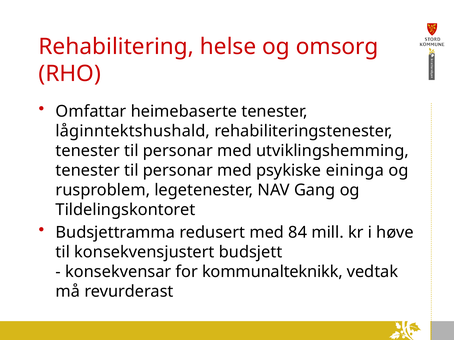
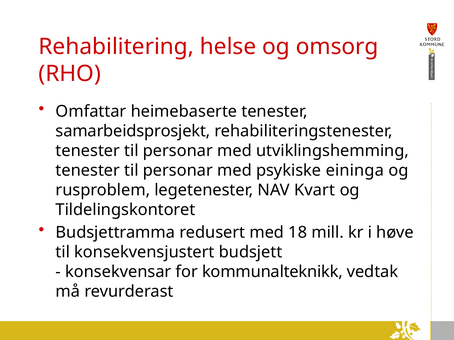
låginntektshushald: låginntektshushald -> samarbeidsprosjekt
Gang: Gang -> Kvart
84: 84 -> 18
